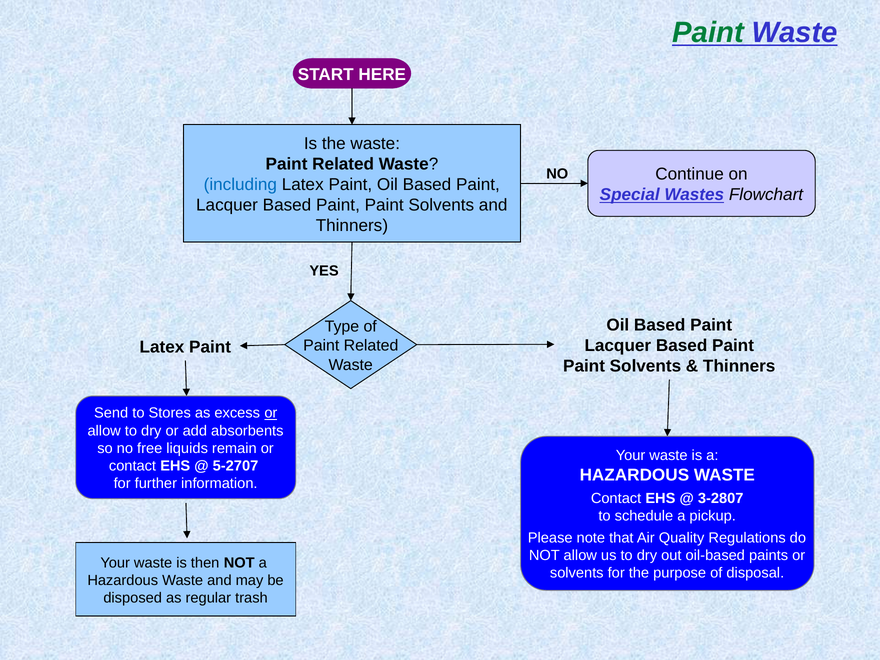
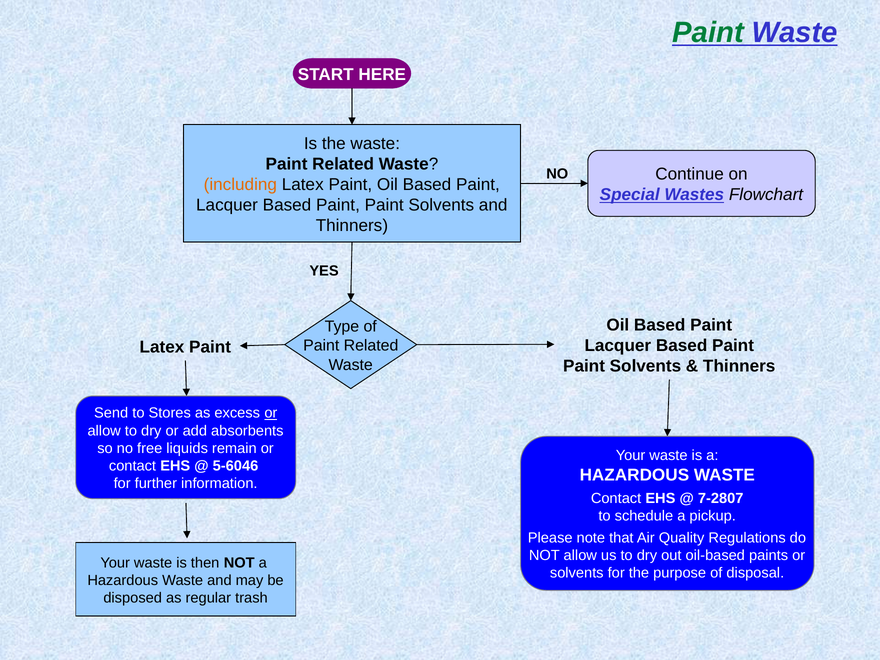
including colour: blue -> orange
5-2707: 5-2707 -> 5-6046
3-2807: 3-2807 -> 7-2807
